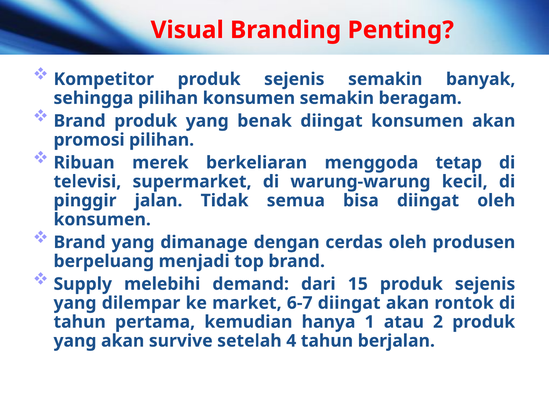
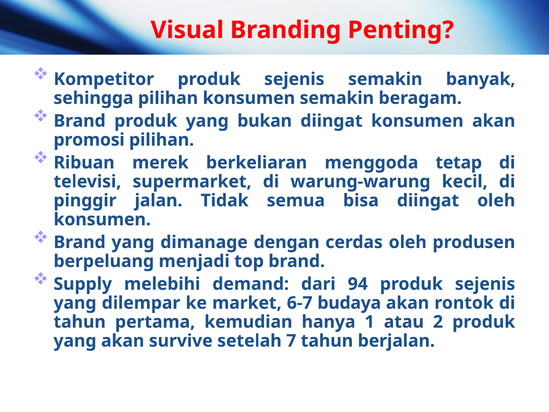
benak: benak -> bukan
15: 15 -> 94
6-7 diingat: diingat -> budaya
4: 4 -> 7
